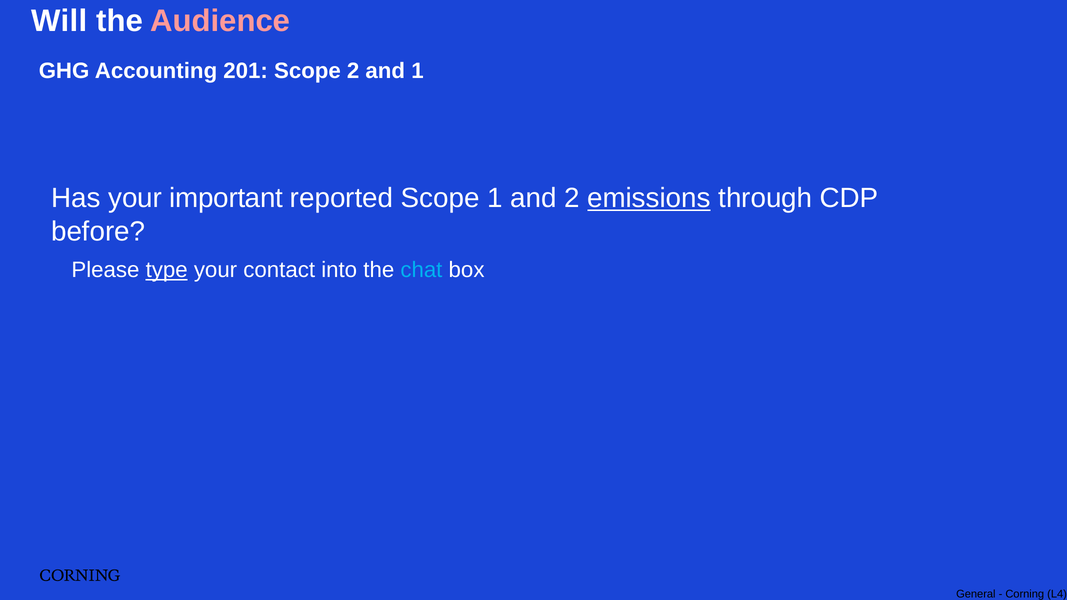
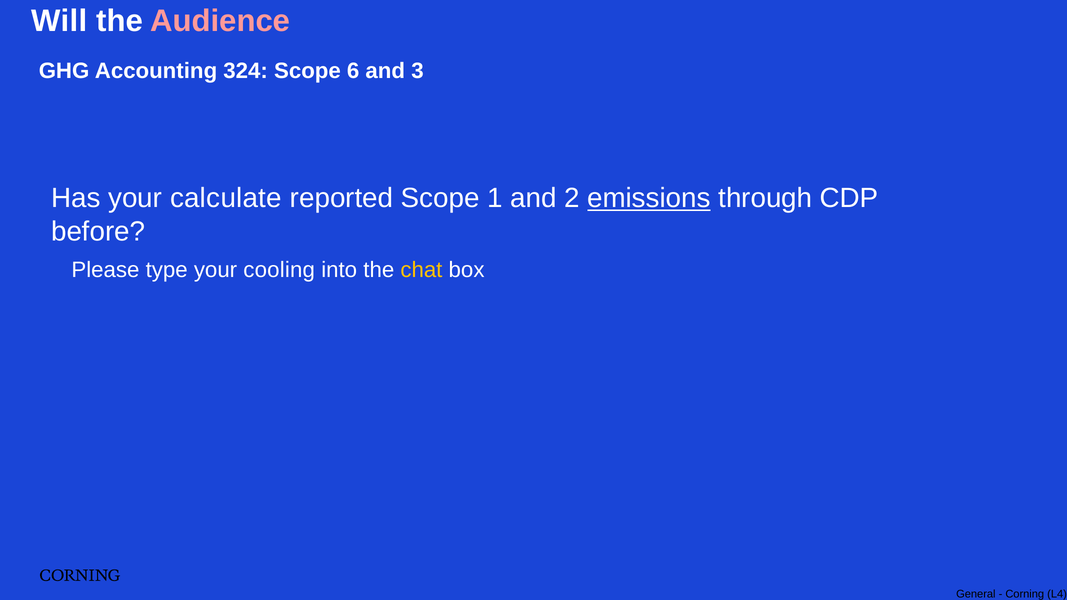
201: 201 -> 324
Scope 2: 2 -> 6
and 1: 1 -> 3
important: important -> calculate
type underline: present -> none
contact: contact -> cooling
chat colour: light blue -> yellow
